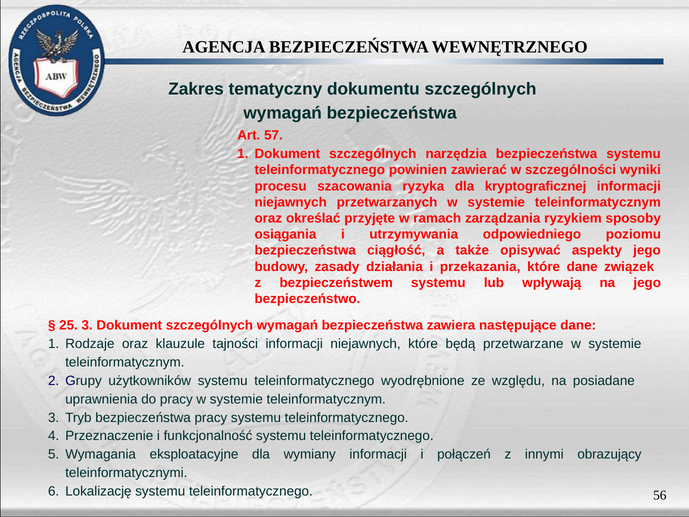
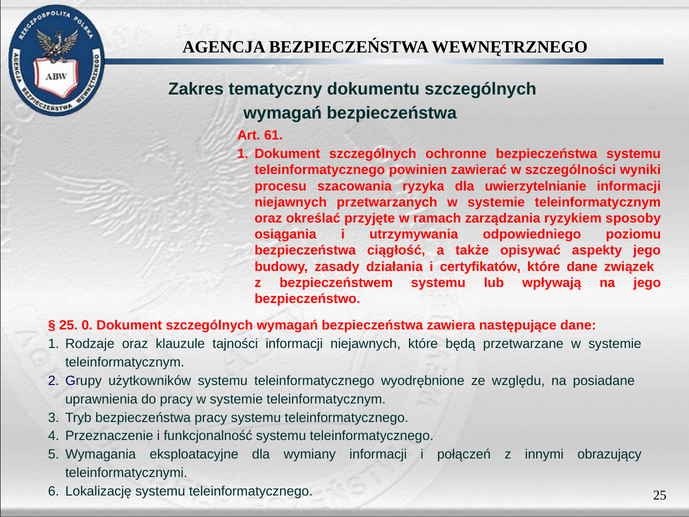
57: 57 -> 61
narzędzia: narzędzia -> ochronne
kryptograficznej: kryptograficznej -> uwierzytelnianie
przekazania: przekazania -> certyfikatów
25 3: 3 -> 0
teleinformatycznego 56: 56 -> 25
